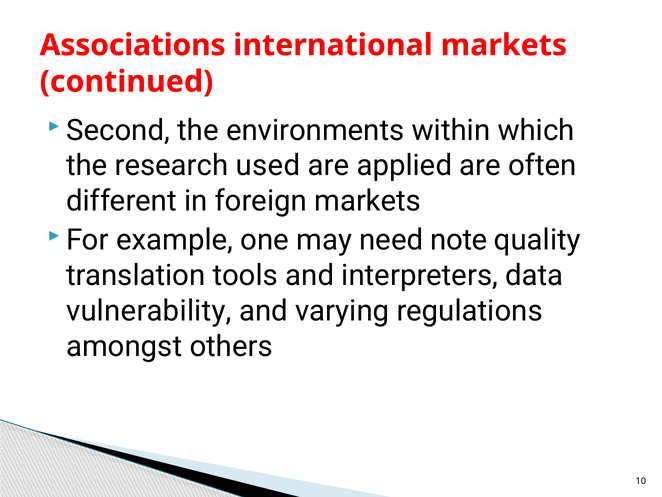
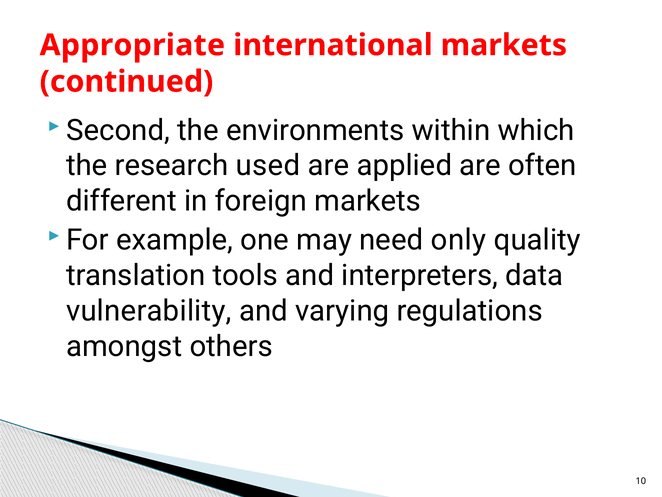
Associations: Associations -> Appropriate
note: note -> only
